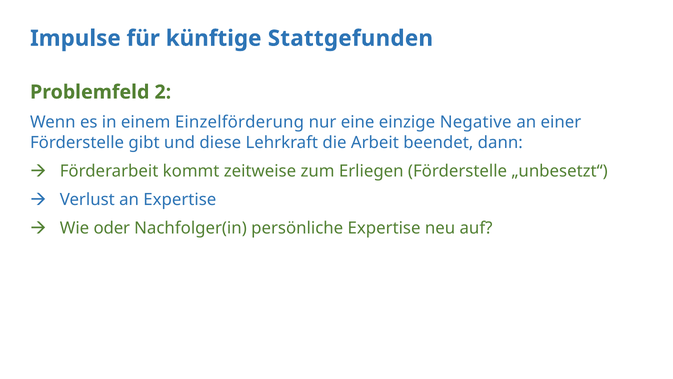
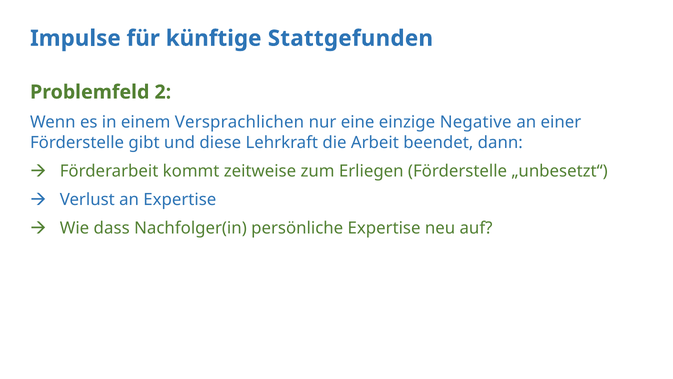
Einzelförderung: Einzelförderung -> Versprachlichen
oder: oder -> dass
